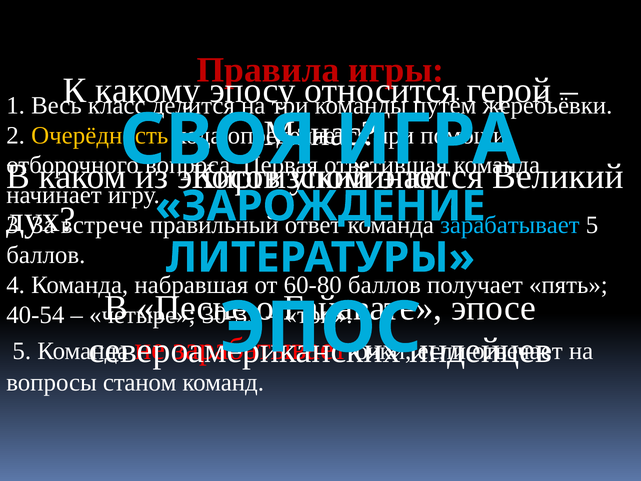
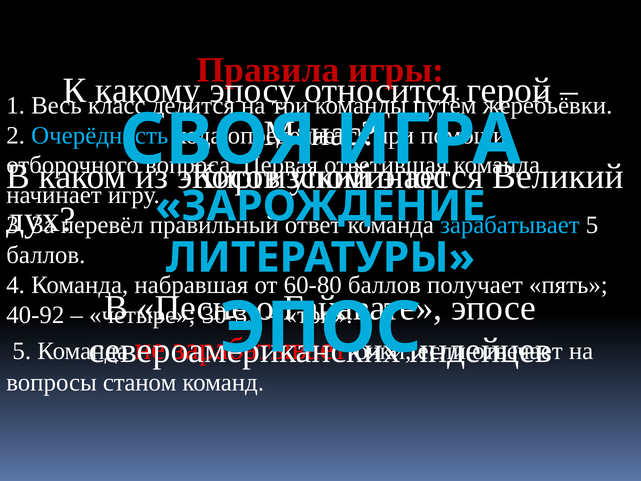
Очерёдность colour: yellow -> light blue
встрече: встрече -> перевёл
40-54: 40-54 -> 40-92
